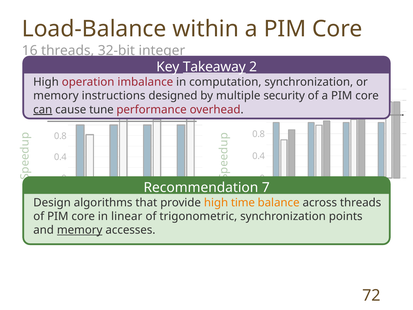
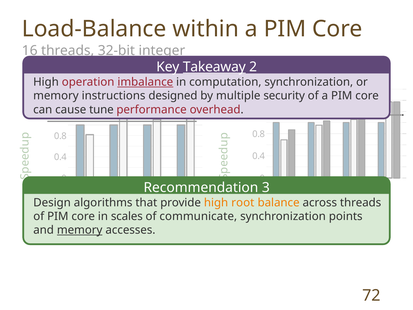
imbalance underline: none -> present
can underline: present -> none
7 at (266, 187): 7 -> 3
time: time -> root
linear: linear -> scales
trigonometric: trigonometric -> communicate
